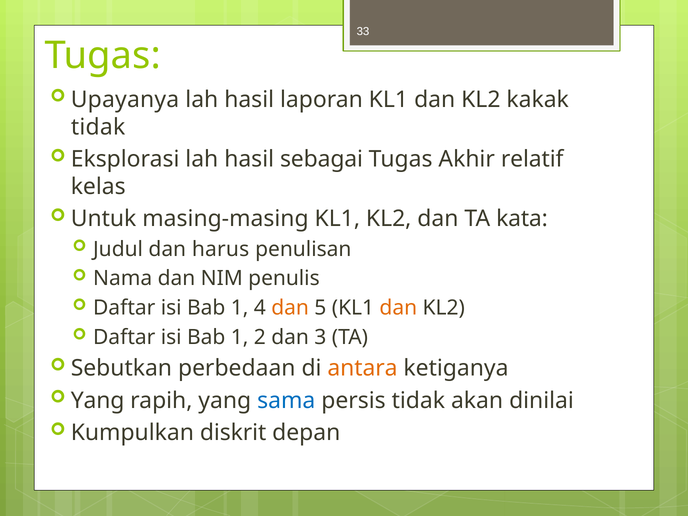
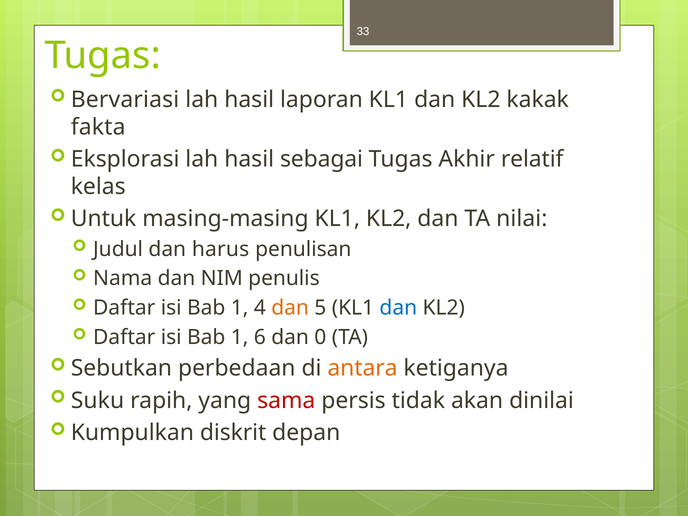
Upayanya: Upayanya -> Bervariasi
tidak at (98, 127): tidak -> fakta
kata: kata -> nilai
dan at (398, 308) colour: orange -> blue
2: 2 -> 6
3: 3 -> 0
Yang at (98, 400): Yang -> Suku
sama colour: blue -> red
